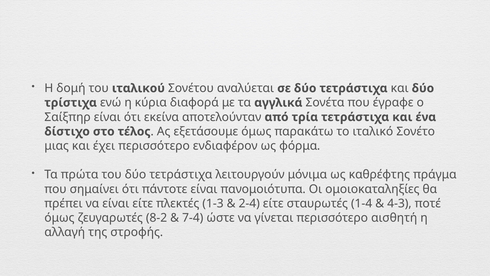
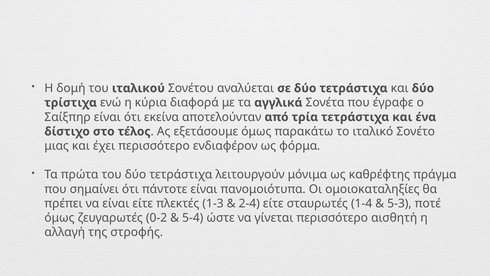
4-3: 4-3 -> 5-3
8-2: 8-2 -> 0-2
7-4: 7-4 -> 5-4
